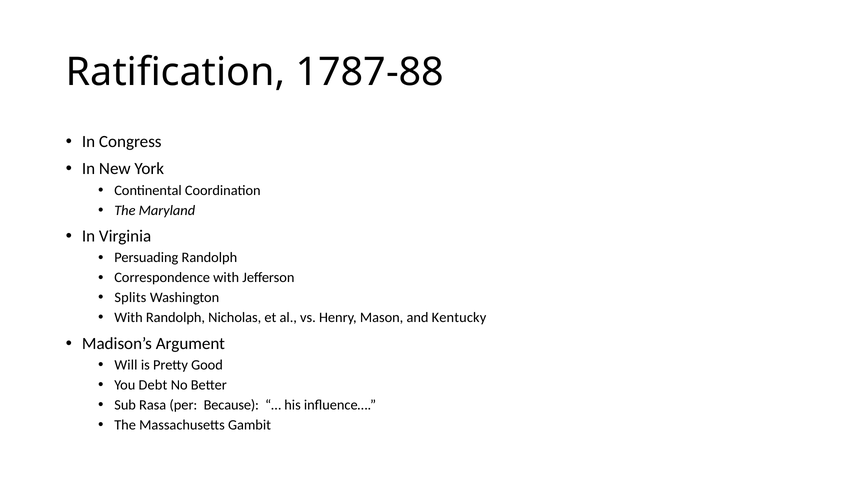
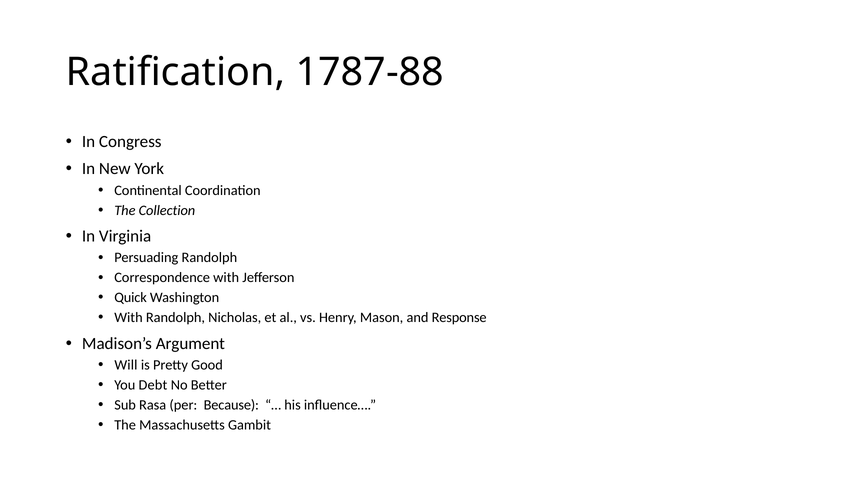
Maryland: Maryland -> Collection
Splits: Splits -> Quick
Kentucky: Kentucky -> Response
